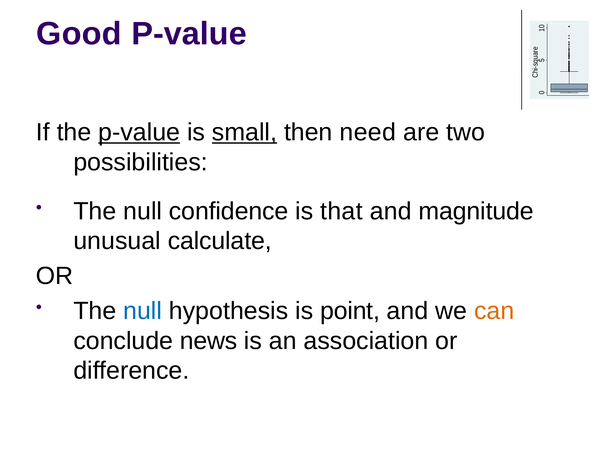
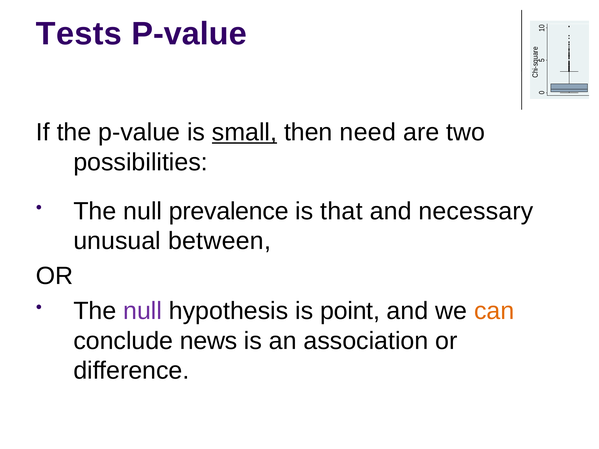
Good: Good -> Tests
p-value at (139, 132) underline: present -> none
confidence: confidence -> prevalence
magnitude: magnitude -> necessary
calculate: calculate -> between
null at (143, 311) colour: blue -> purple
